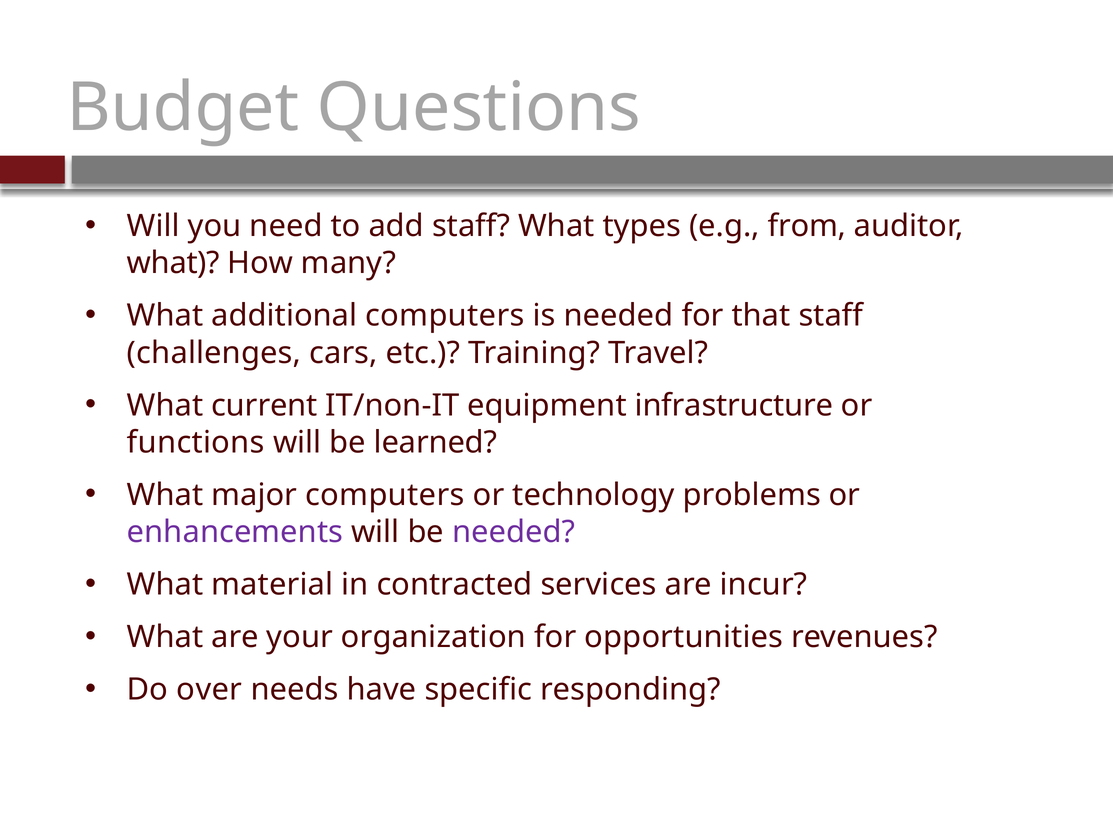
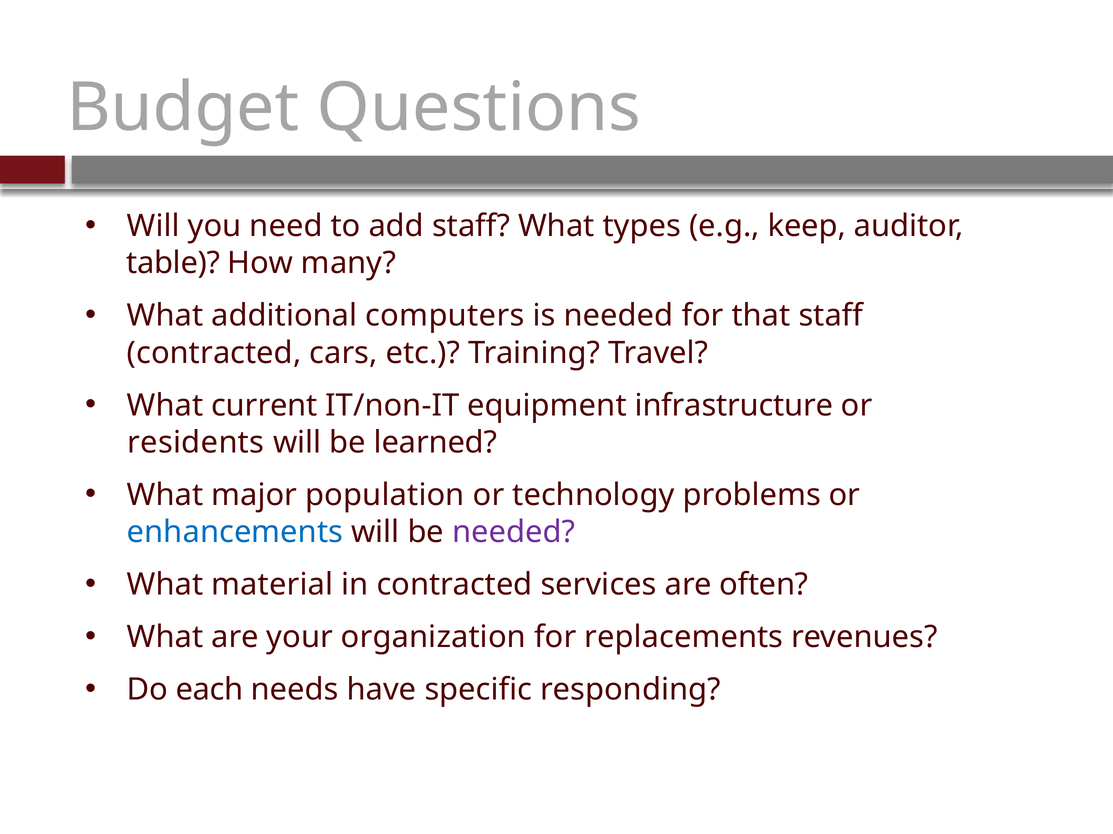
from: from -> keep
what at (173, 263): what -> table
challenges at (214, 353): challenges -> contracted
functions: functions -> residents
major computers: computers -> population
enhancements colour: purple -> blue
incur: incur -> often
opportunities: opportunities -> replacements
over: over -> each
